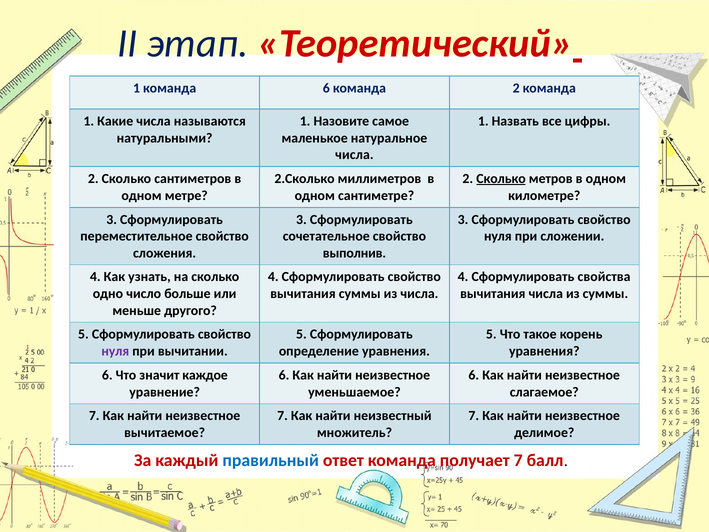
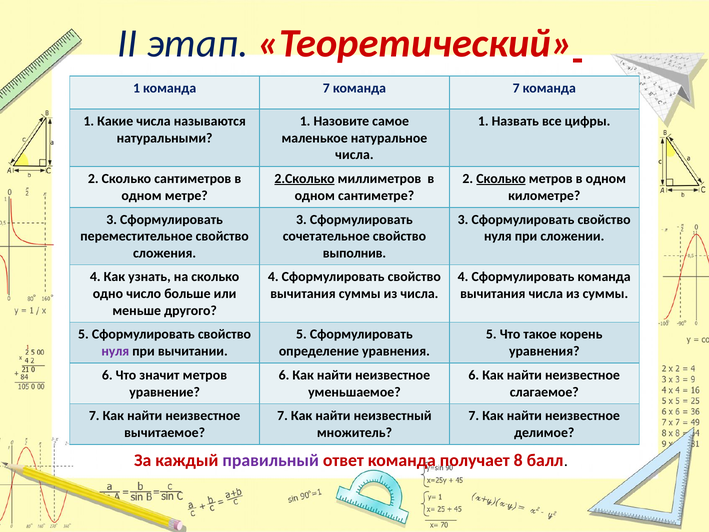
1 команда 6: 6 -> 7
2 at (516, 88): 2 -> 7
2.Сколько underline: none -> present
Сформулировать свойства: свойства -> команда
значит каждое: каждое -> метров
правильный colour: blue -> purple
получает 7: 7 -> 8
